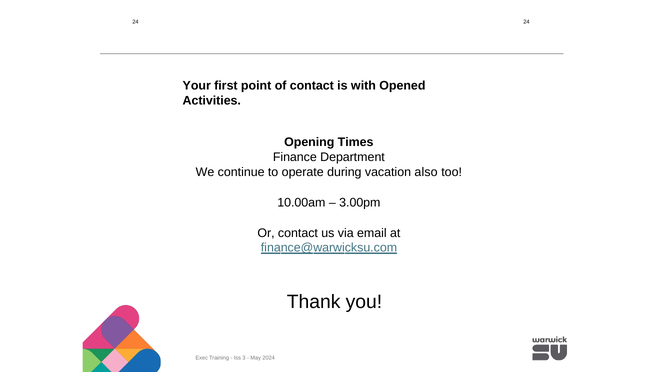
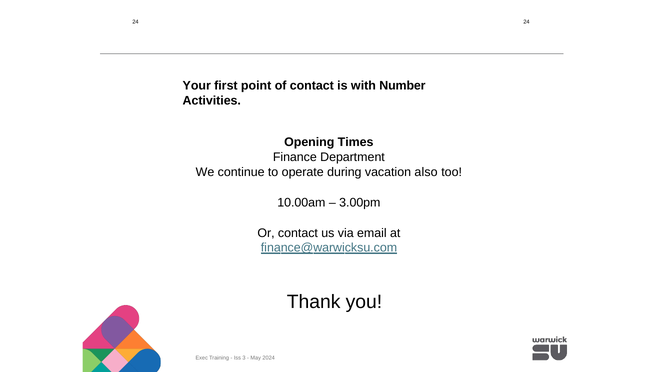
Opened: Opened -> Number
